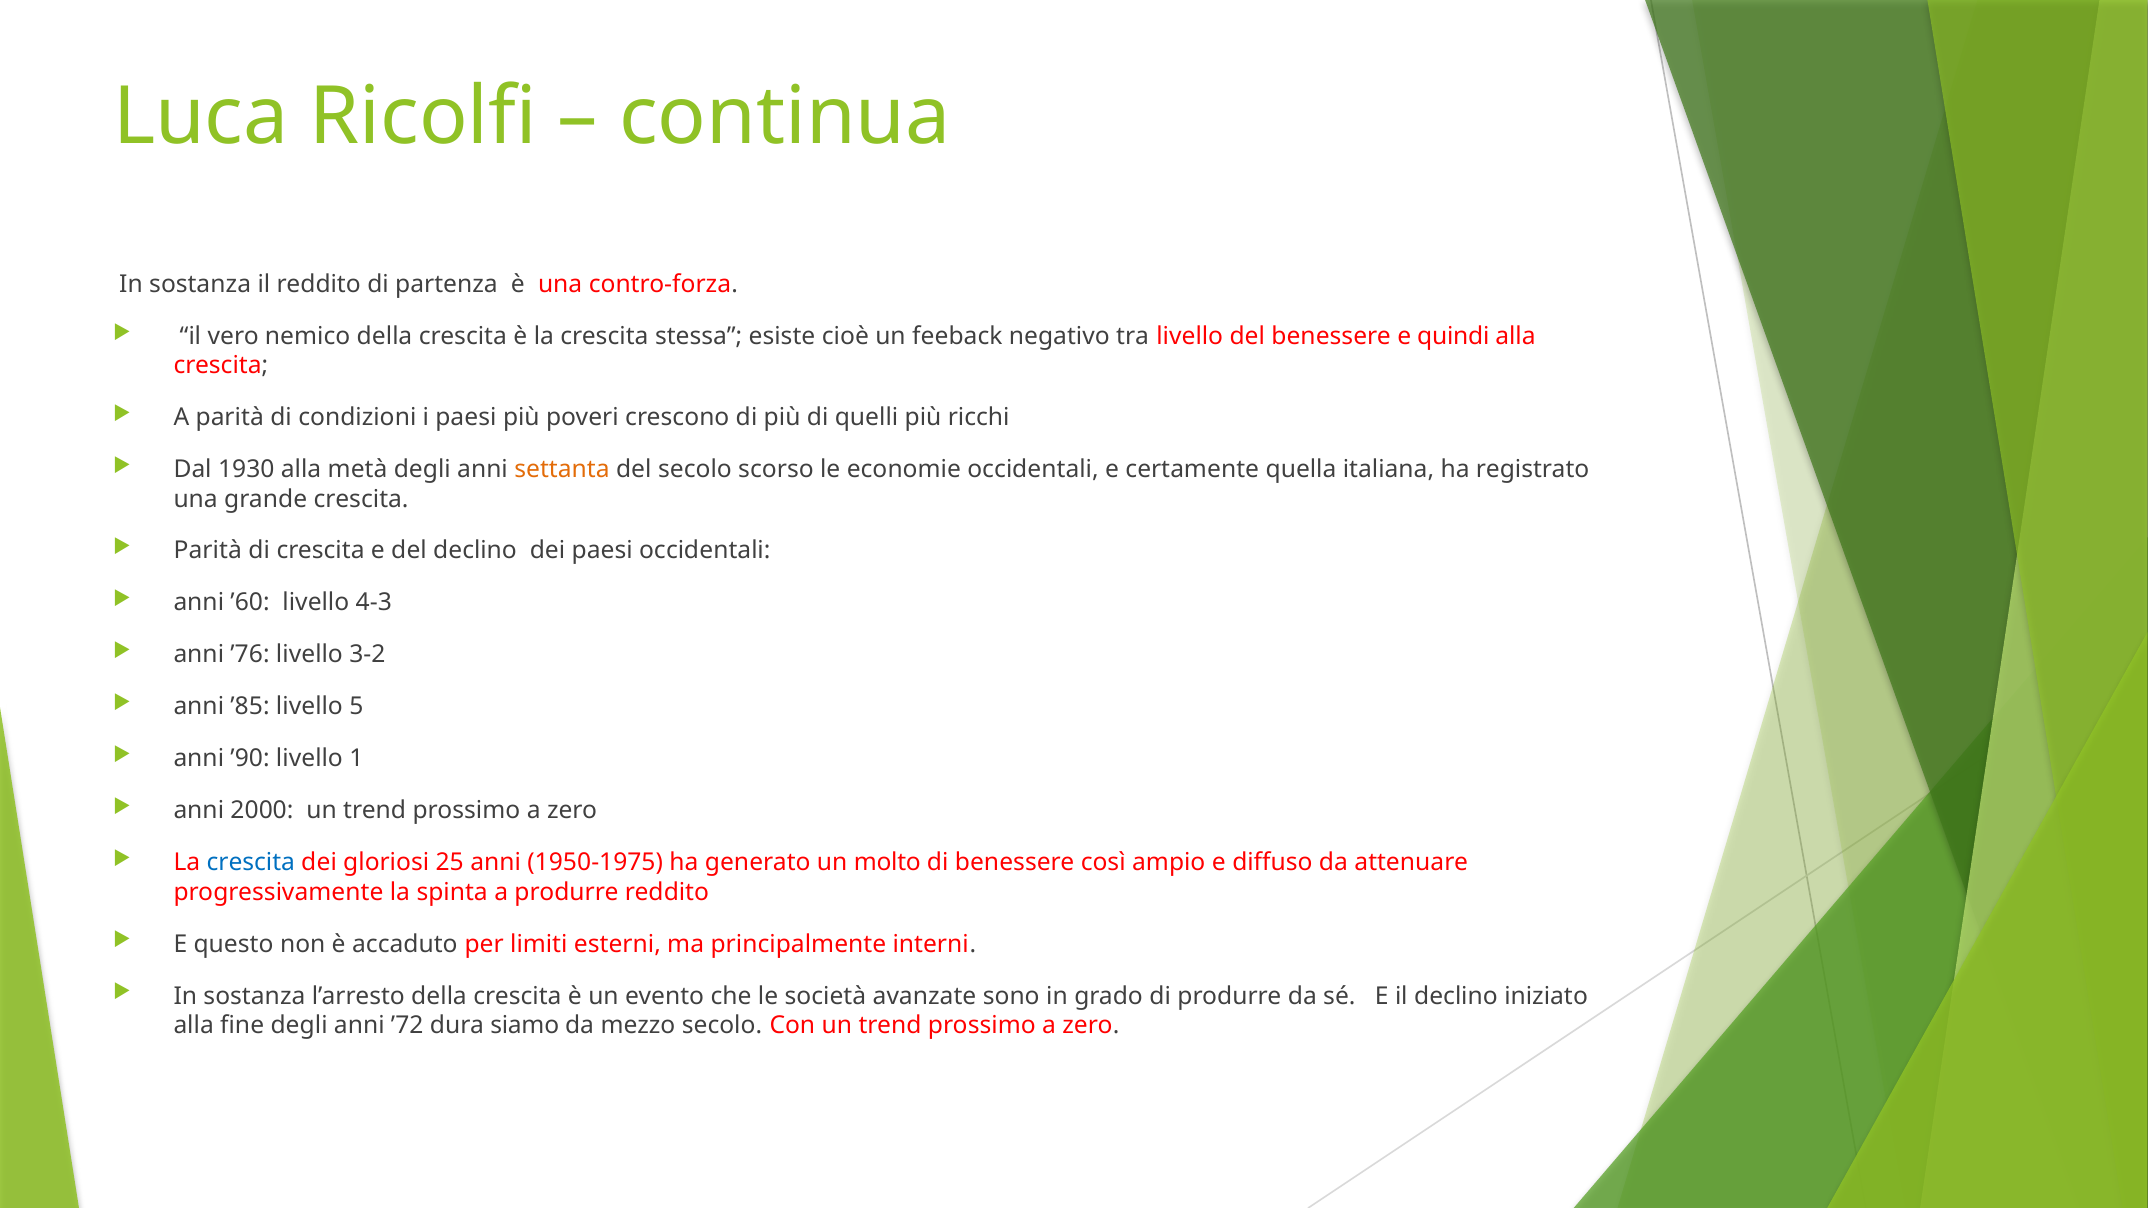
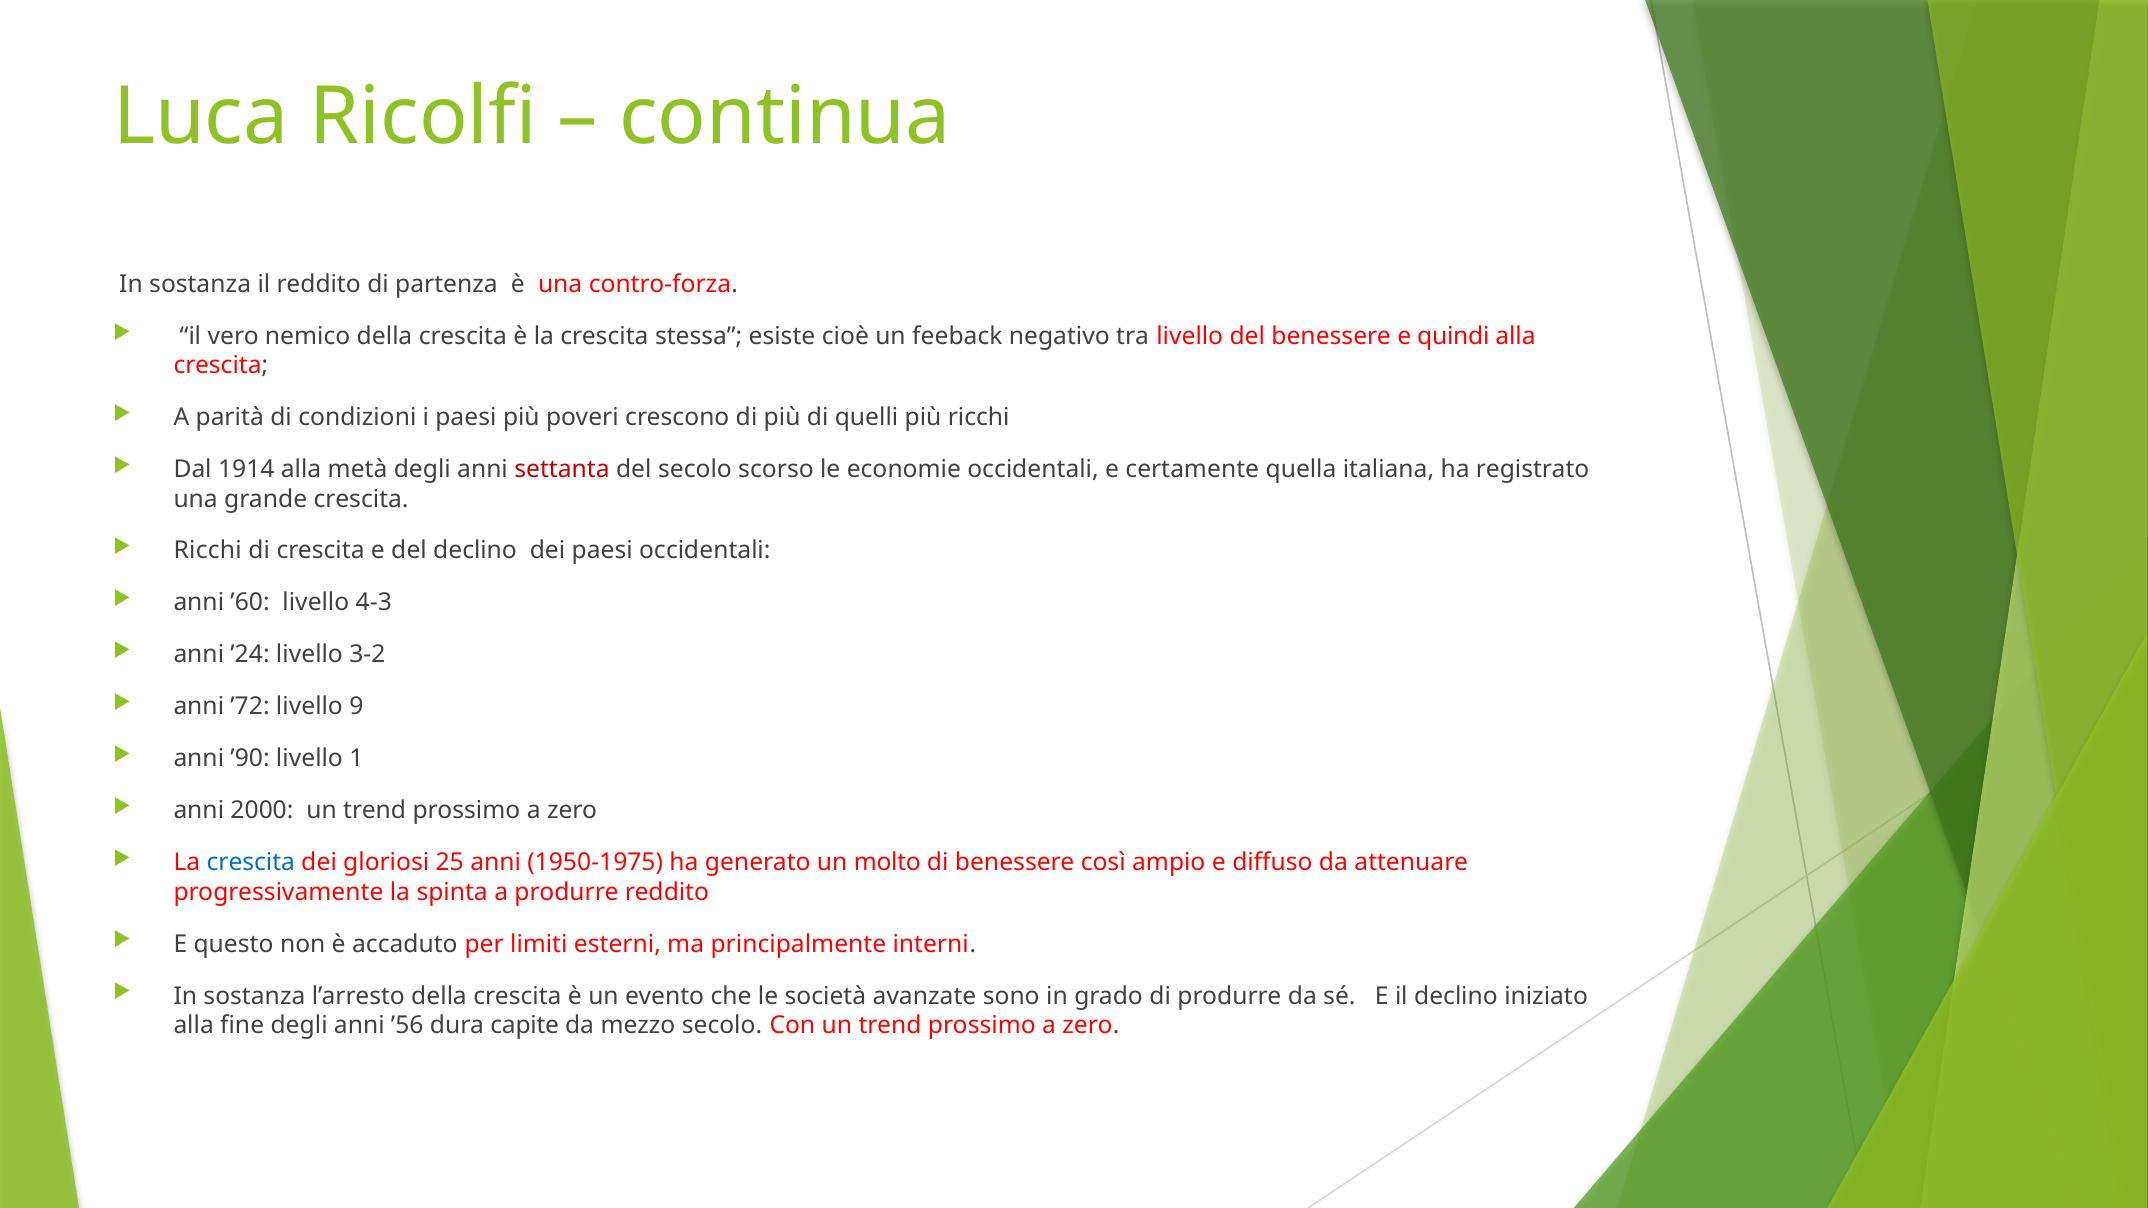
1930: 1930 -> 1914
settanta colour: orange -> red
Parità at (208, 551): Parità -> Ricchi
’76: ’76 -> ’24
’85: ’85 -> ’72
5: 5 -> 9
’72: ’72 -> ’56
siamo: siamo -> capite
